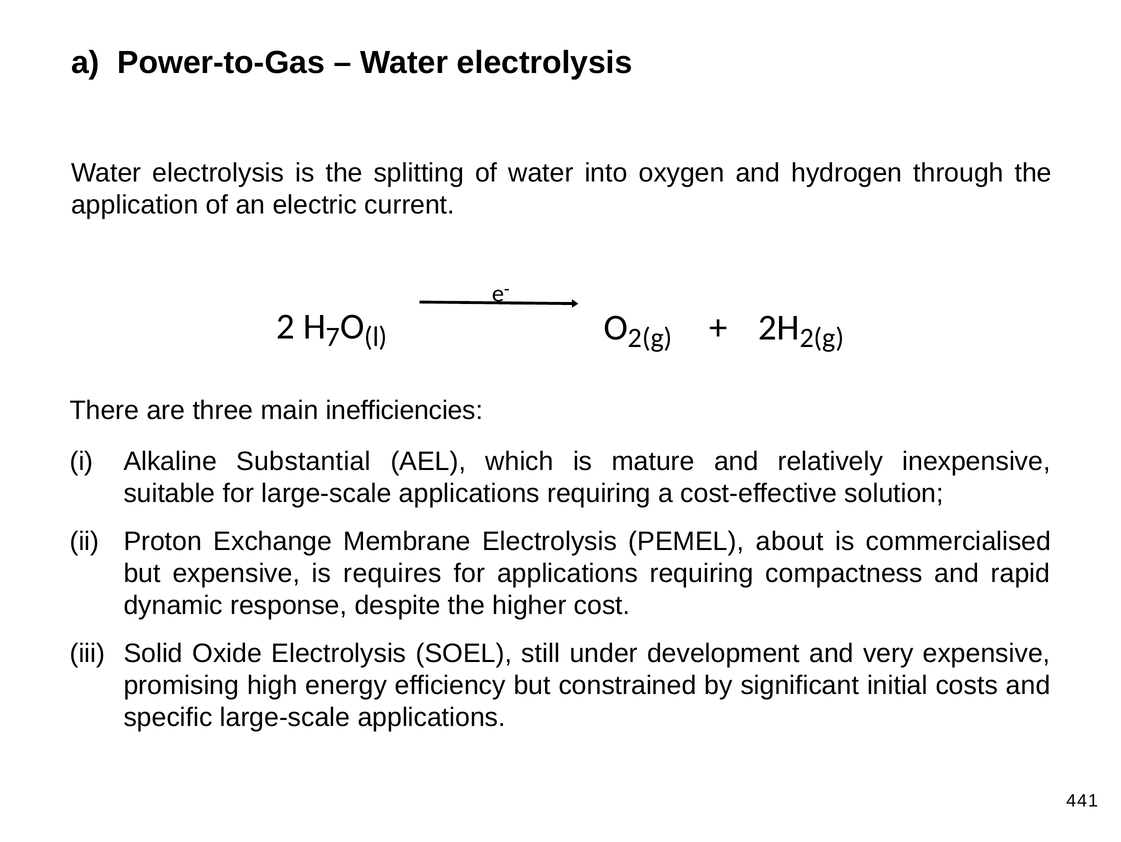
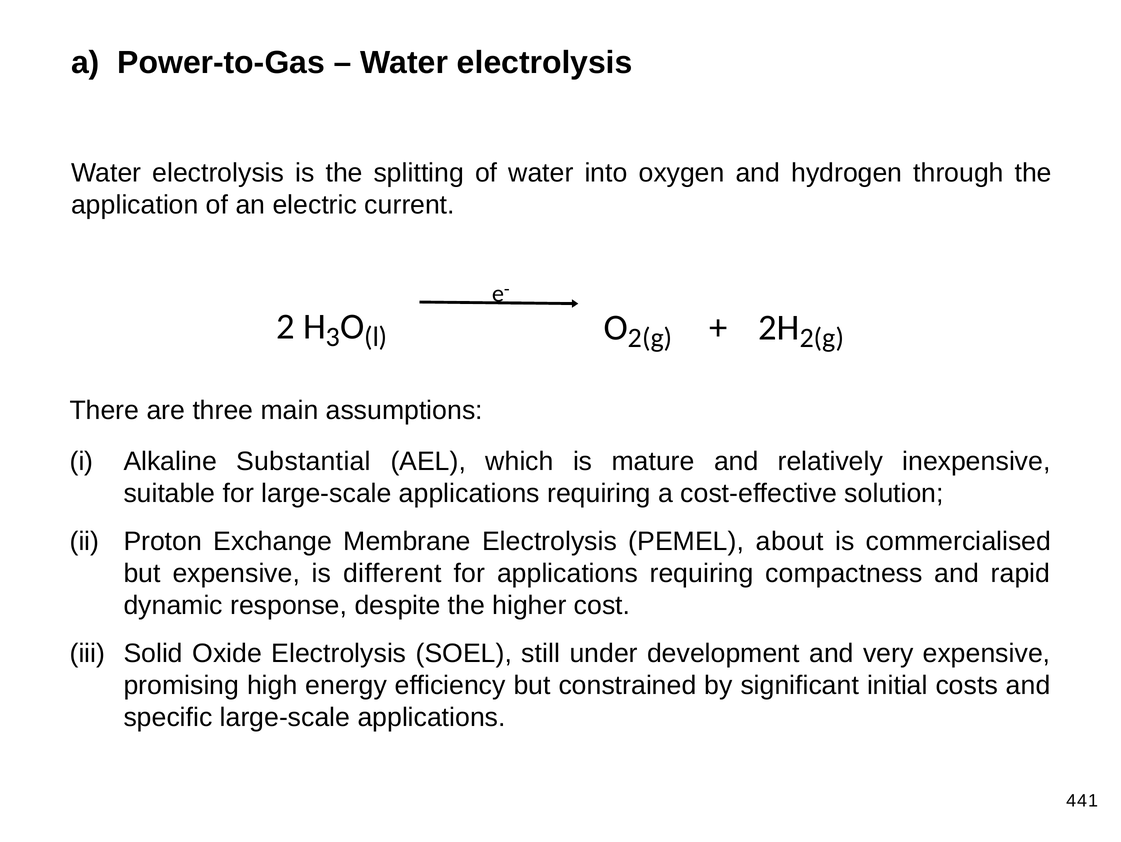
7: 7 -> 3
inefficiencies: inefficiencies -> assumptions
requires: requires -> different
